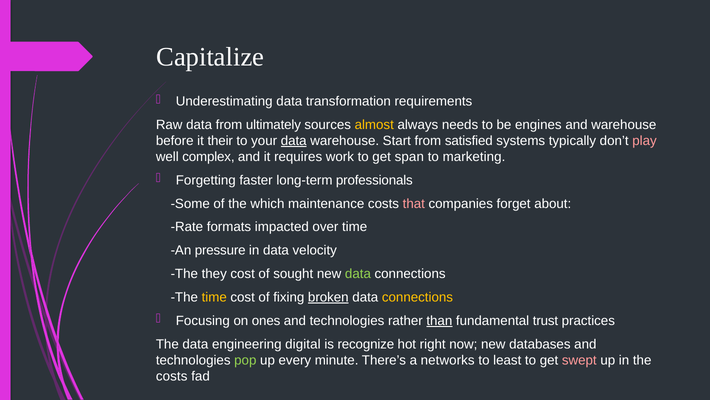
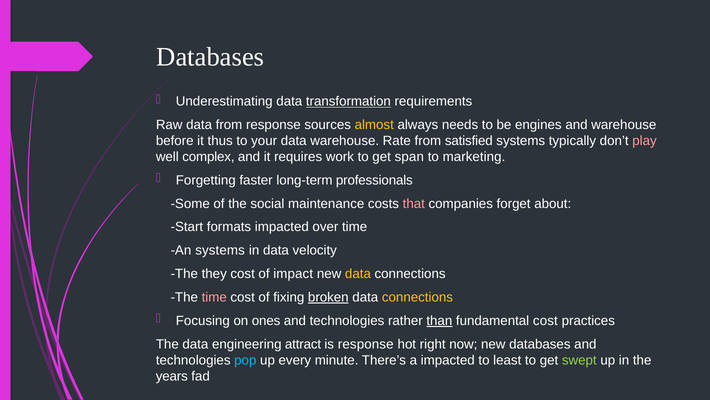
Capitalize at (210, 57): Capitalize -> Databases
transformation underline: none -> present
from ultimately: ultimately -> response
their: their -> thus
data at (294, 141) underline: present -> none
Start: Start -> Rate
which: which -> social
Rate: Rate -> Start
An pressure: pressure -> systems
sought: sought -> impact
data at (358, 273) colour: light green -> yellow
time at (214, 297) colour: yellow -> pink
fundamental trust: trust -> cost
digital: digital -> attract
is recognize: recognize -> response
pop colour: light green -> light blue
a networks: networks -> impacted
swept colour: pink -> light green
costs at (172, 376): costs -> years
